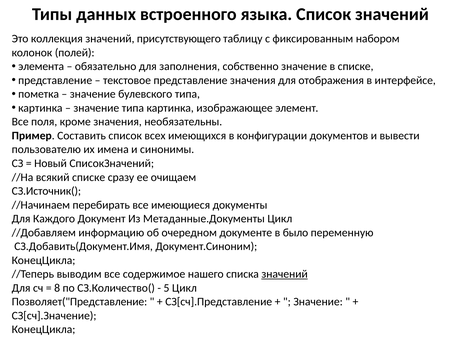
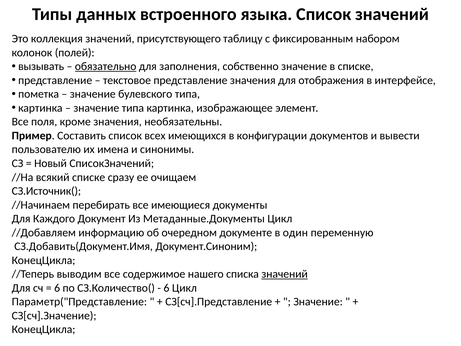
элемента: элемента -> вызывать
обязательно underline: none -> present
было: было -> один
8 at (57, 288): 8 -> 6
5 at (166, 288): 5 -> 6
Позволяет("Представление: Позволяет("Представление -> Параметр("Представление
